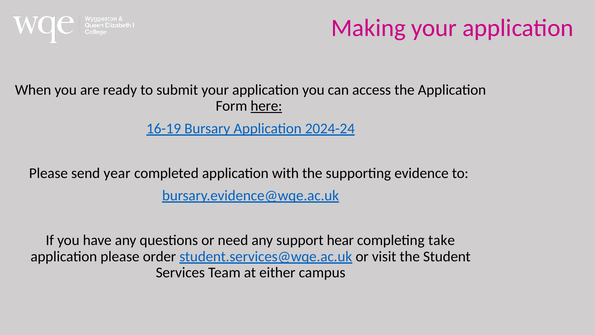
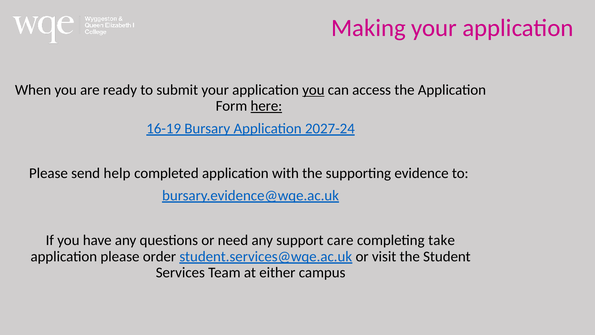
you at (313, 90) underline: none -> present
2024-24: 2024-24 -> 2027-24
year: year -> help
hear: hear -> care
